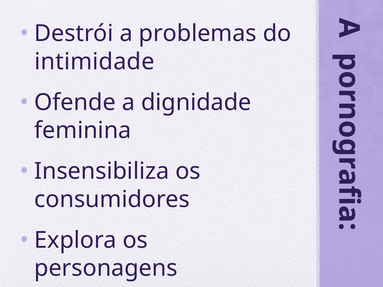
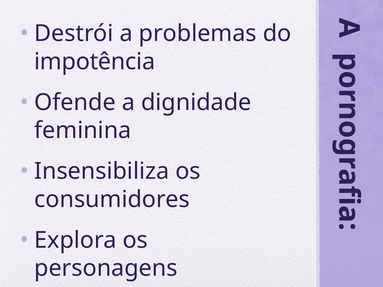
intimidade: intimidade -> impotência
